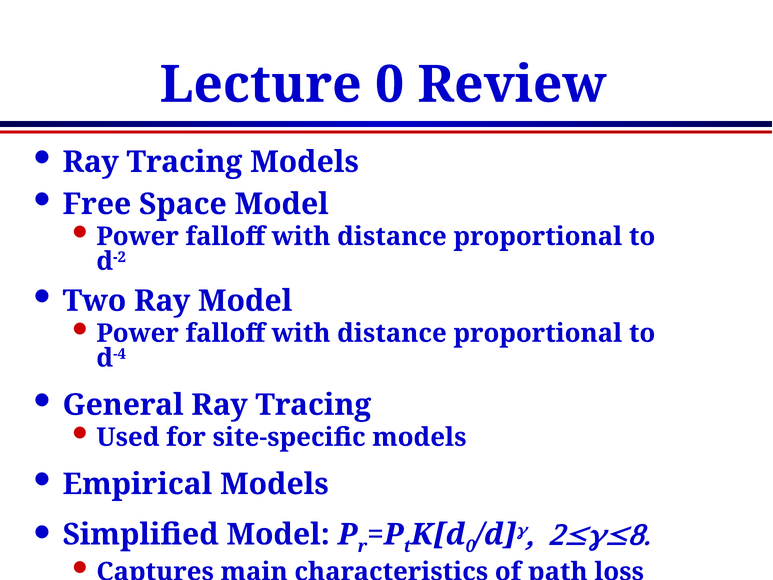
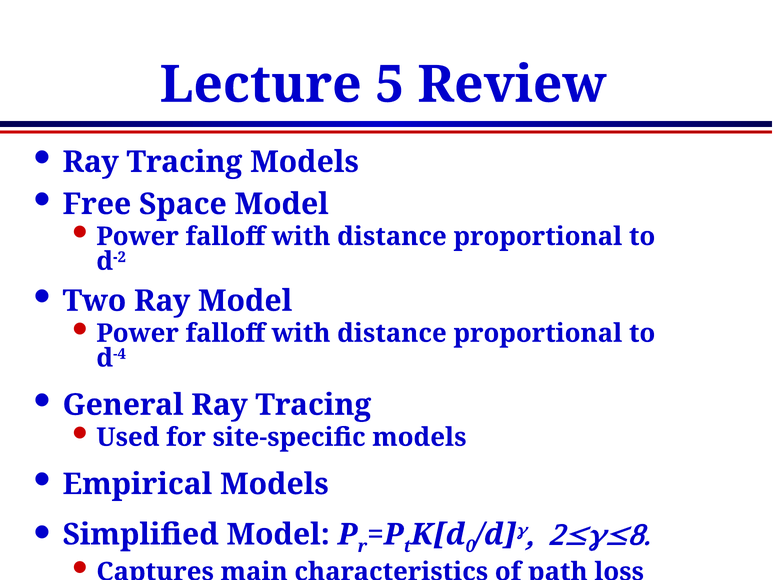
Lecture 0: 0 -> 5
